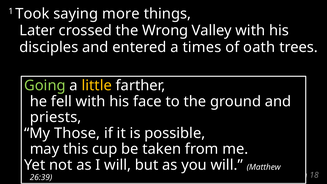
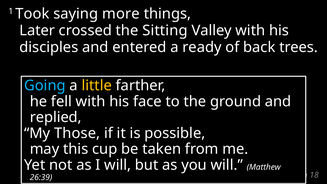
Wrong: Wrong -> Sitting
times: times -> ready
oath: oath -> back
Going colour: light green -> light blue
priests: priests -> replied
